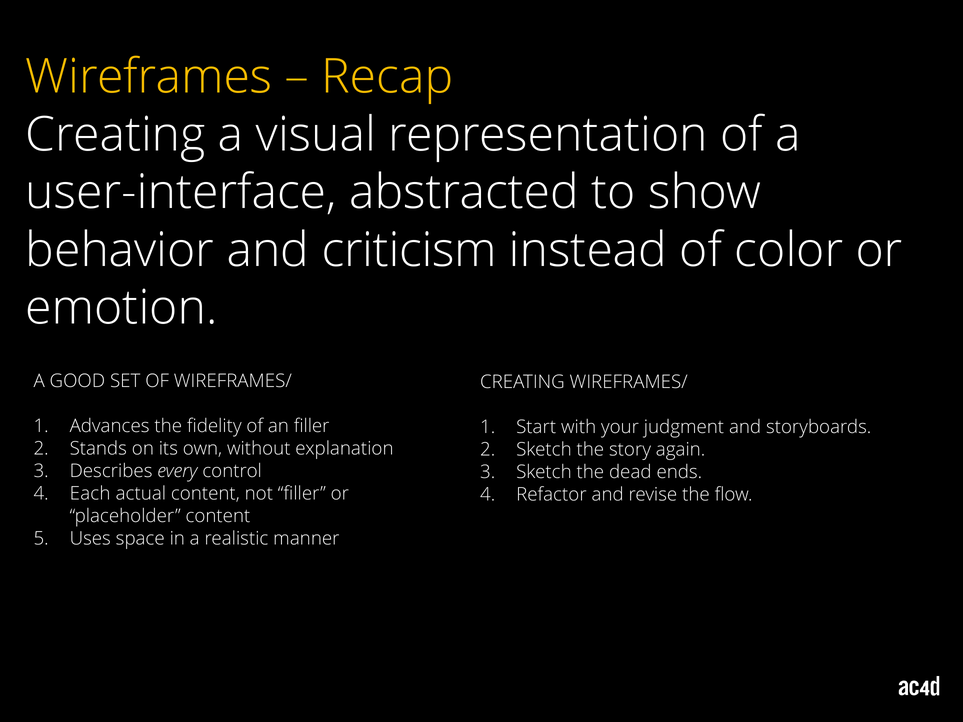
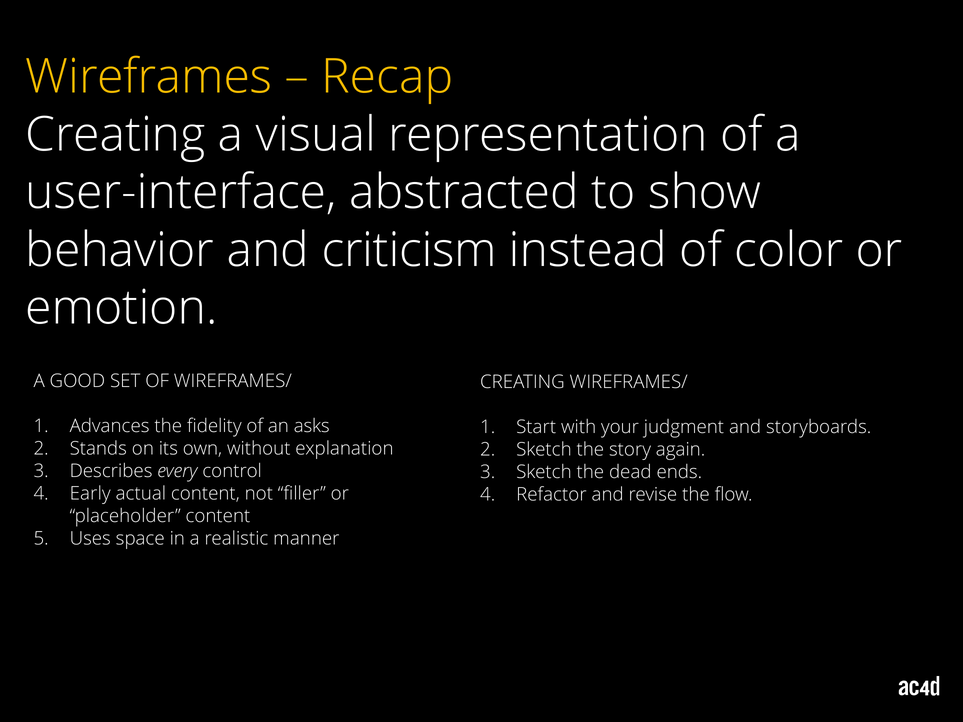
an filler: filler -> asks
Each: Each -> Early
